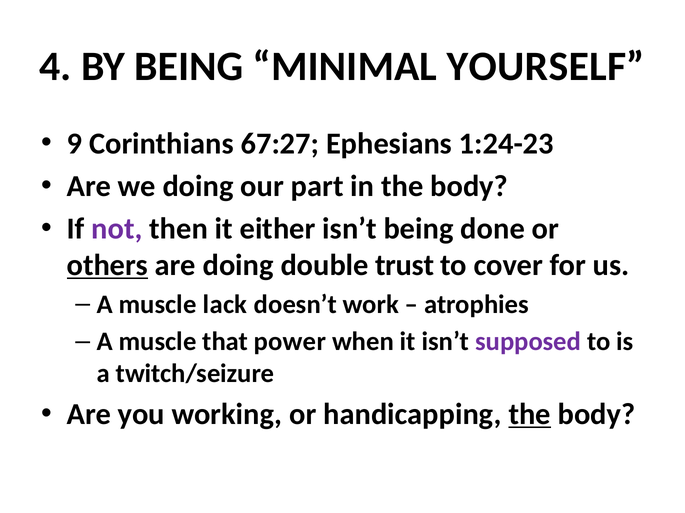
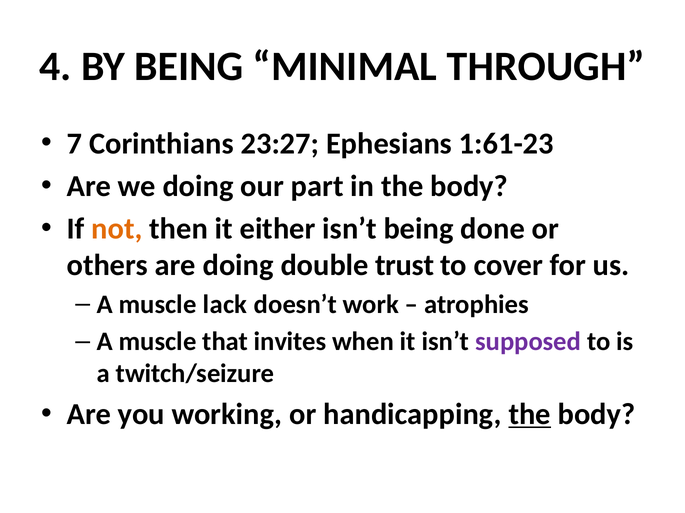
YOURSELF: YOURSELF -> THROUGH
9: 9 -> 7
67:27: 67:27 -> 23:27
1:24-23: 1:24-23 -> 1:61-23
not colour: purple -> orange
others underline: present -> none
power: power -> invites
